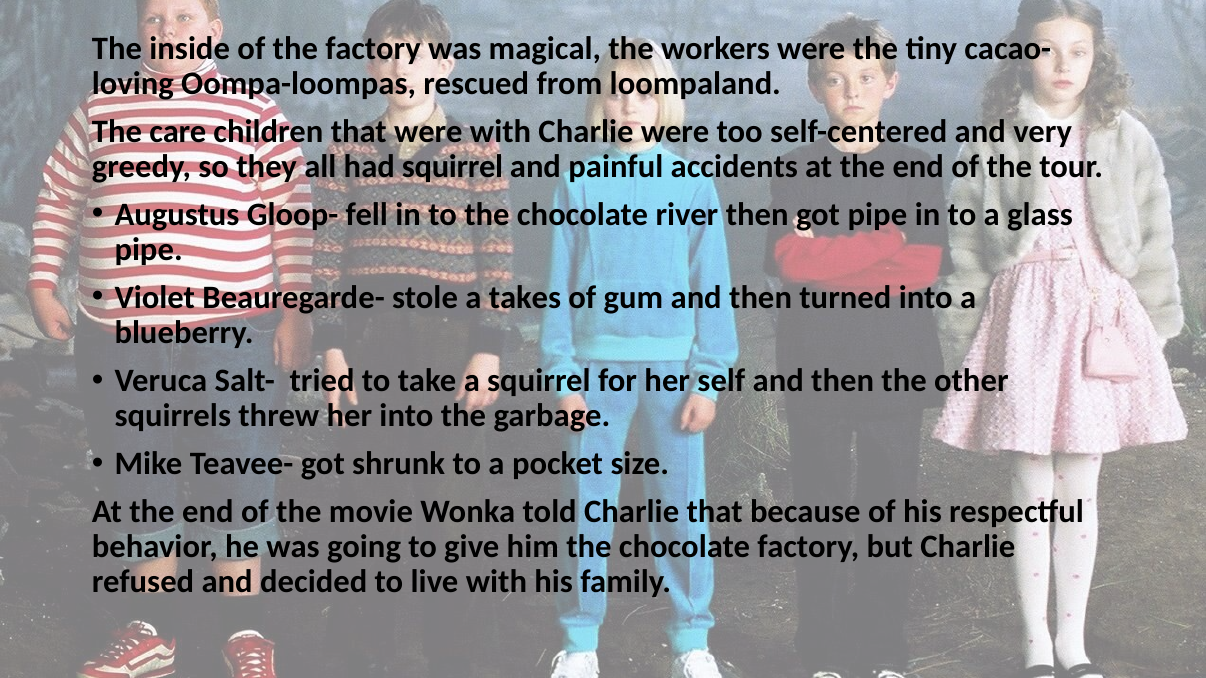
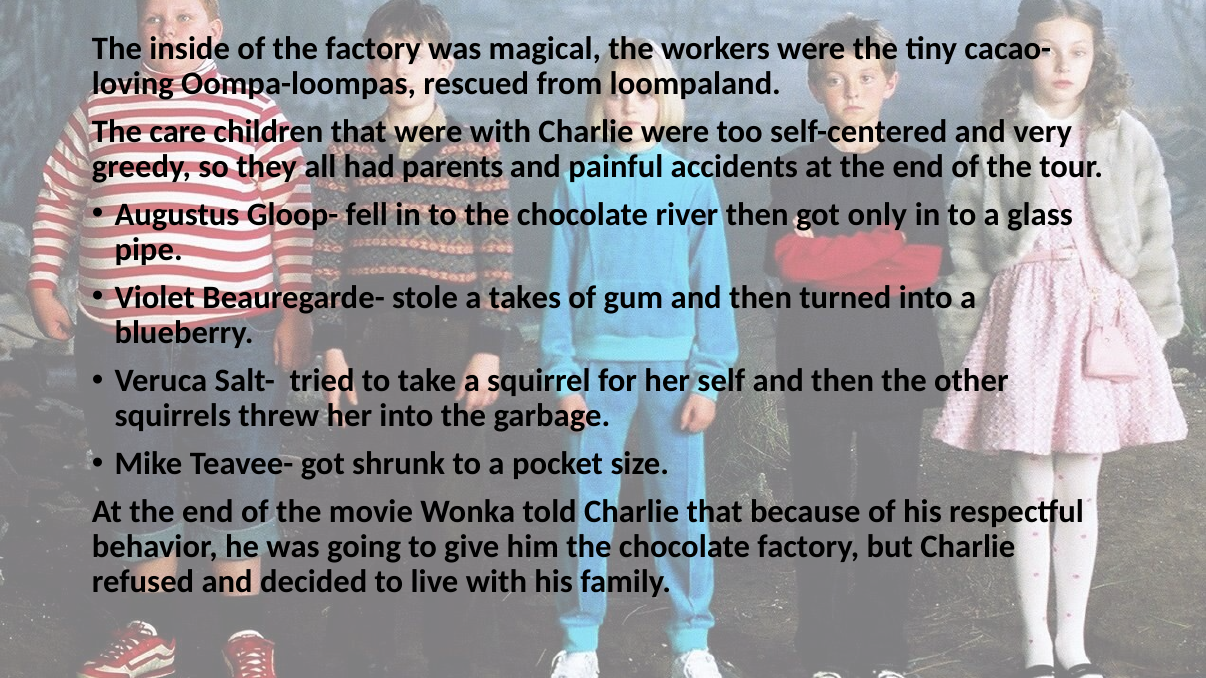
had squirrel: squirrel -> parents
got pipe: pipe -> only
